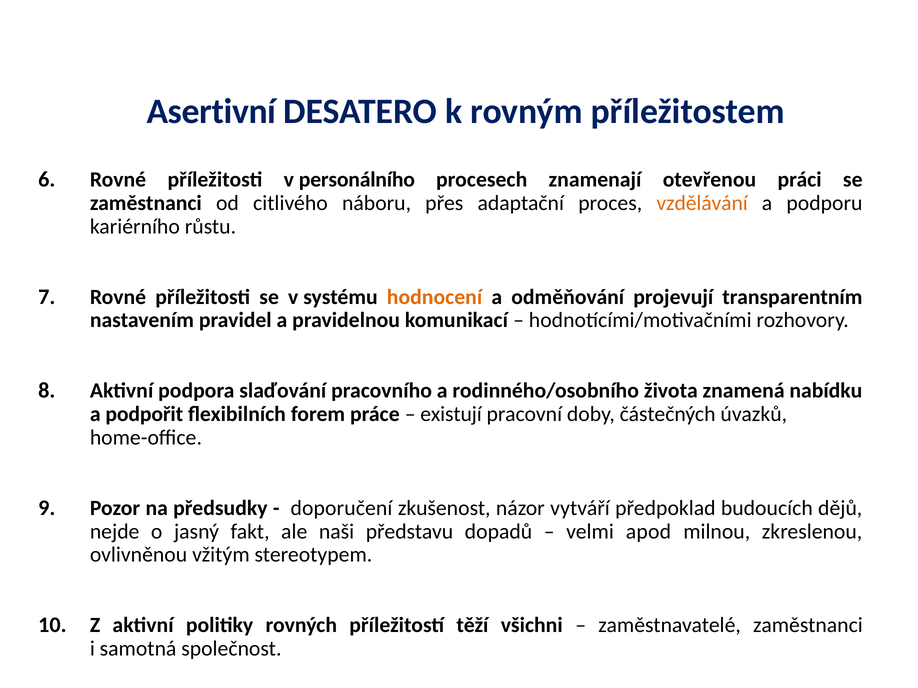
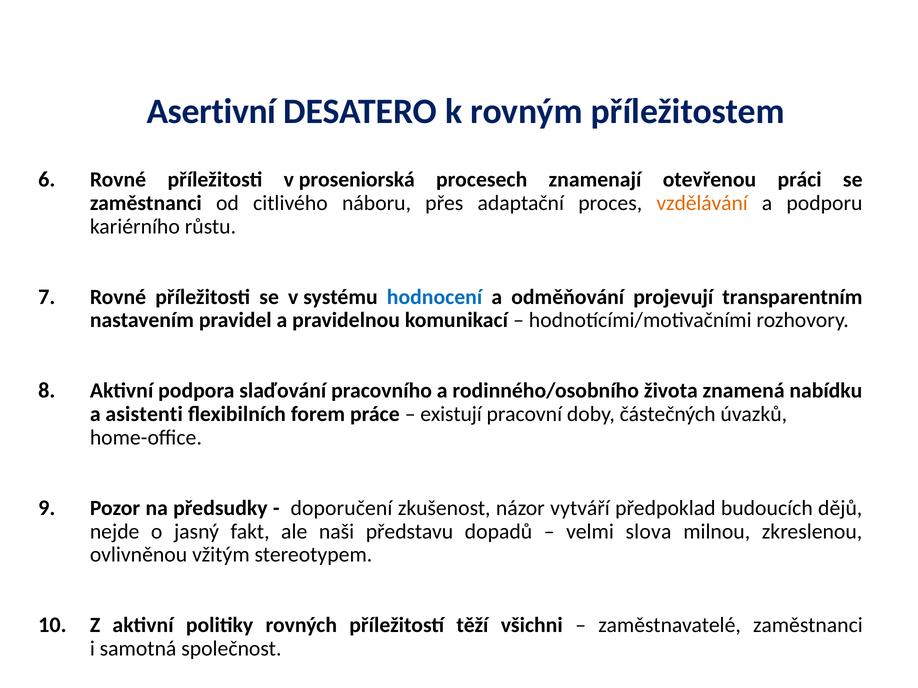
personálního: personálního -> proseniorská
hodnocení colour: orange -> blue
podpořit: podpořit -> asistenti
apod: apod -> slova
